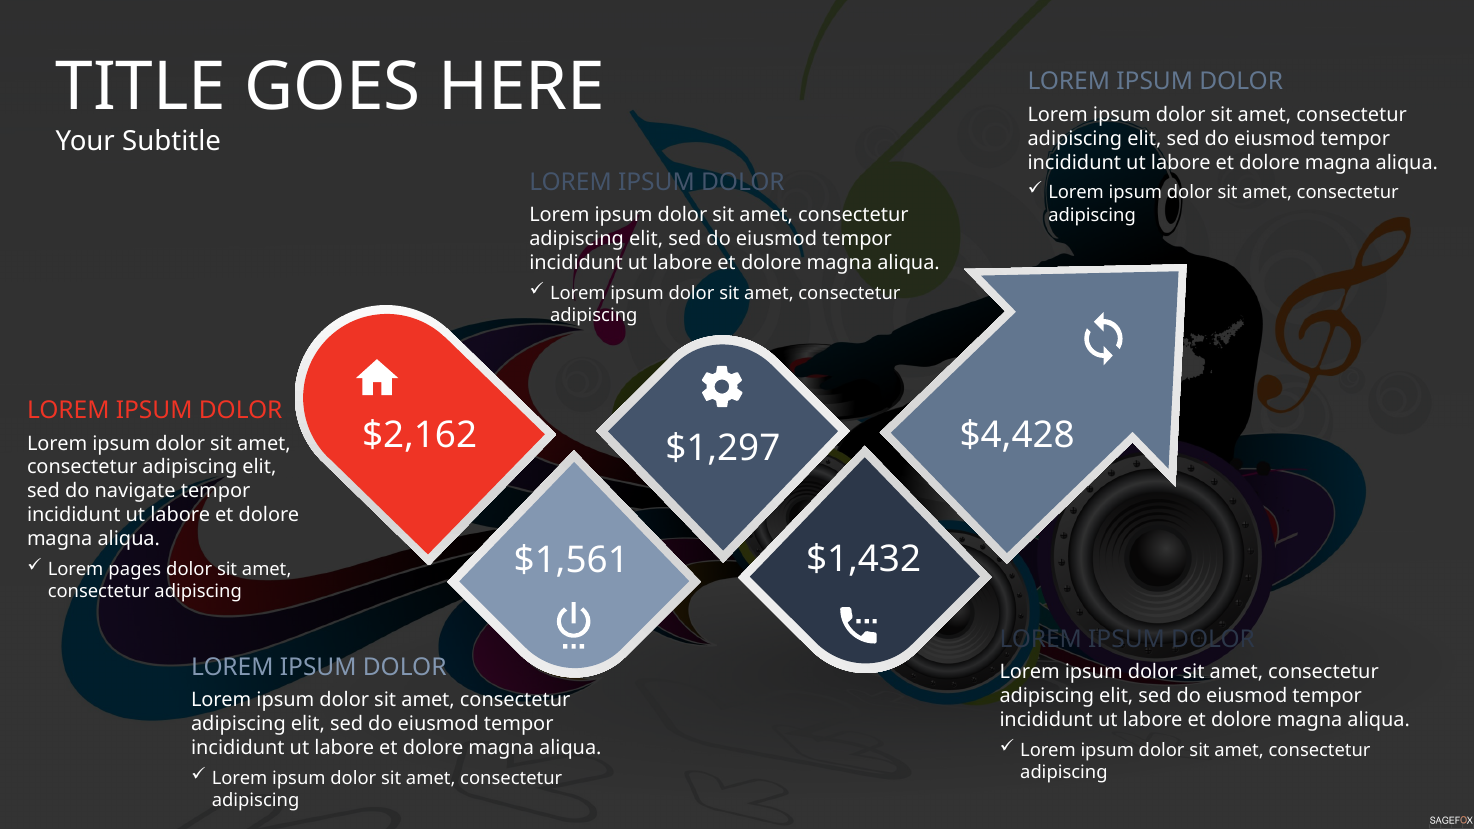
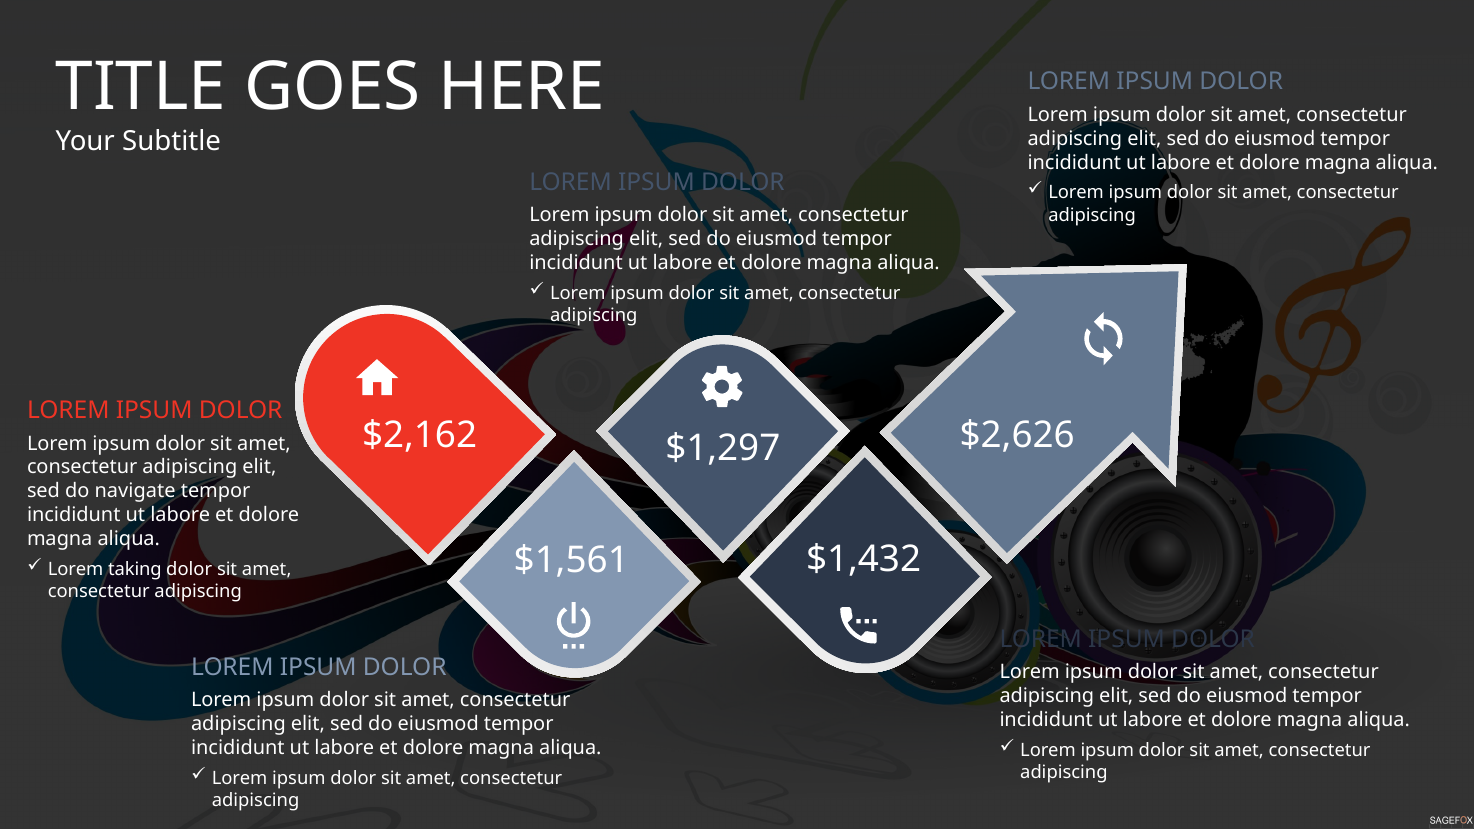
$4,428: $4,428 -> $2,626
pages: pages -> taking
